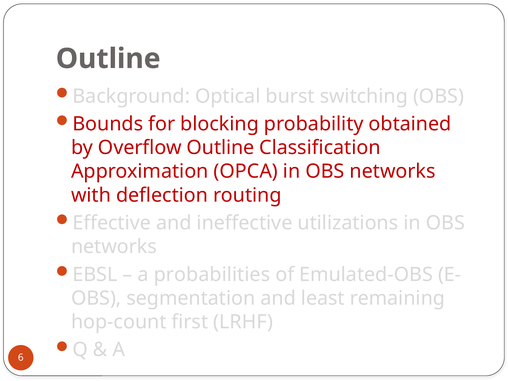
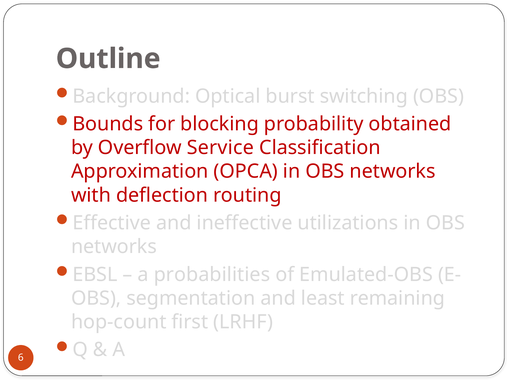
Overflow Outline: Outline -> Service
